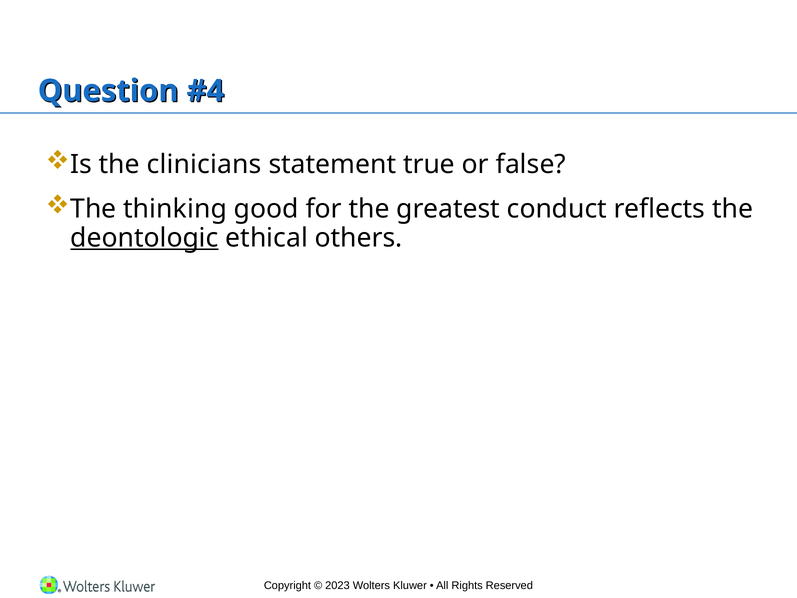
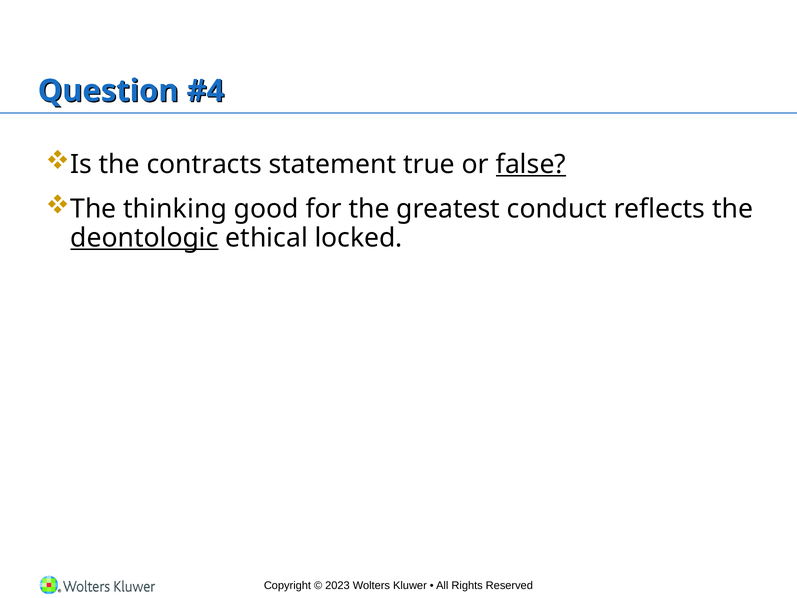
clinicians: clinicians -> contracts
false underline: none -> present
others: others -> locked
